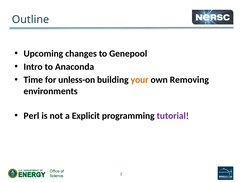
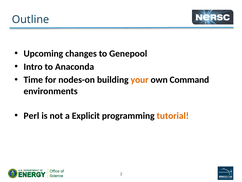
unless-on: unless-on -> nodes-on
Removing: Removing -> Command
tutorial colour: purple -> orange
